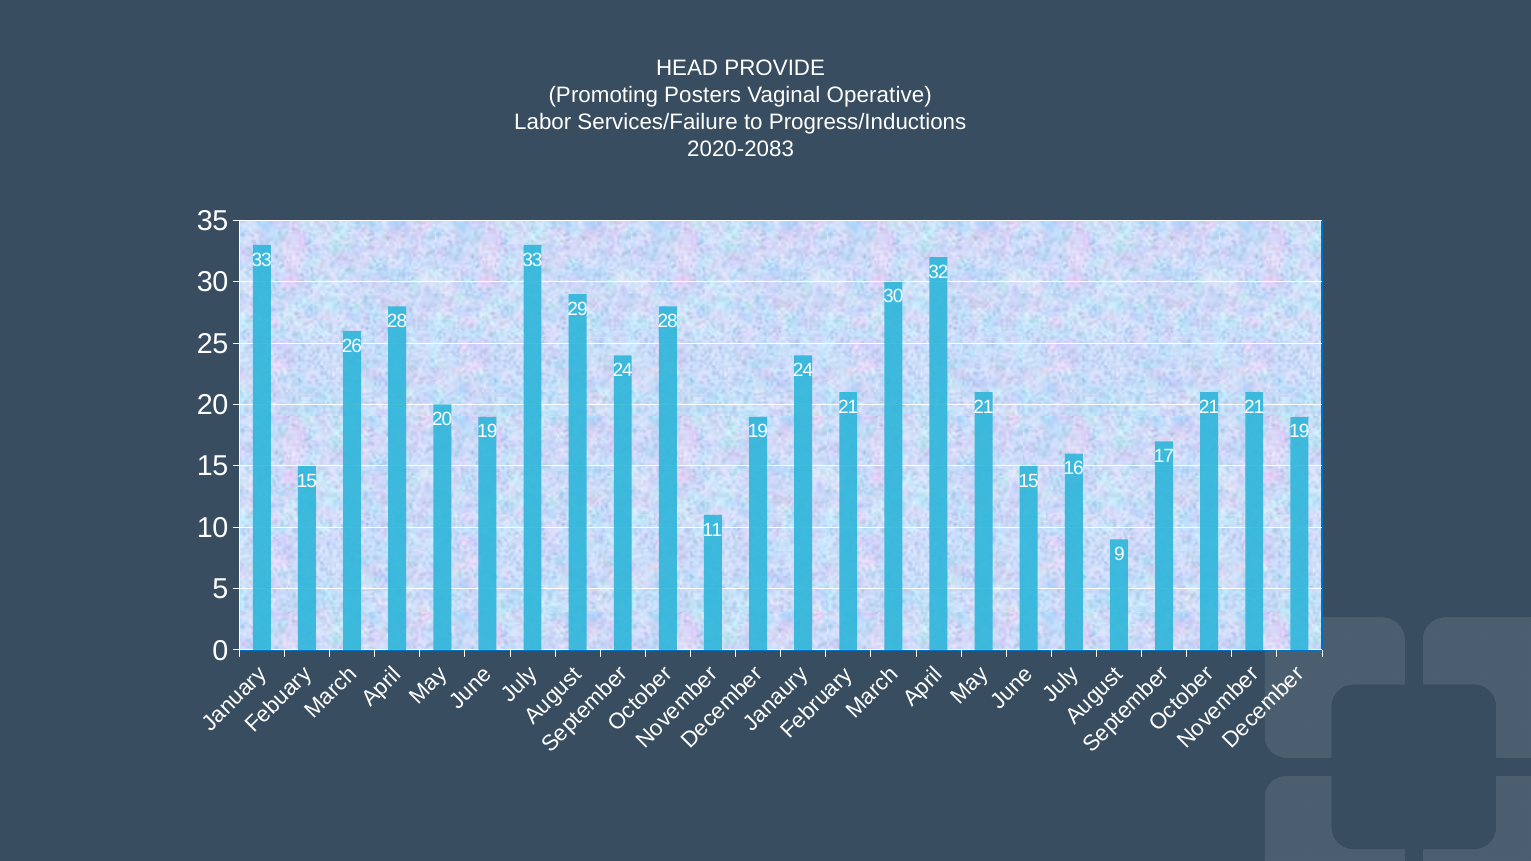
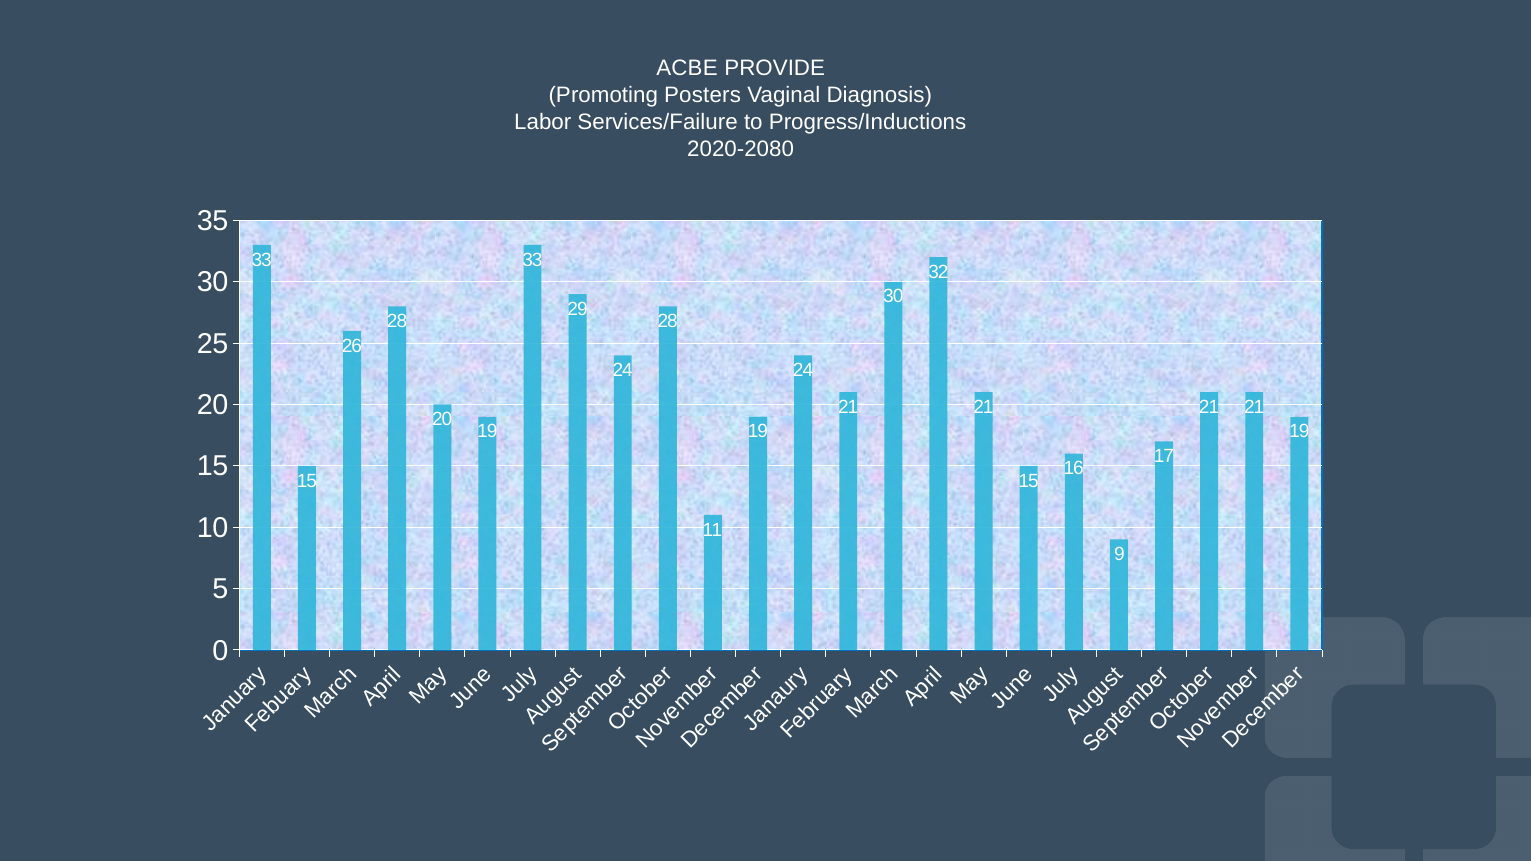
HEAD: HEAD -> ACBE
Operative: Operative -> Diagnosis
2020-2083: 2020-2083 -> 2020-2080
